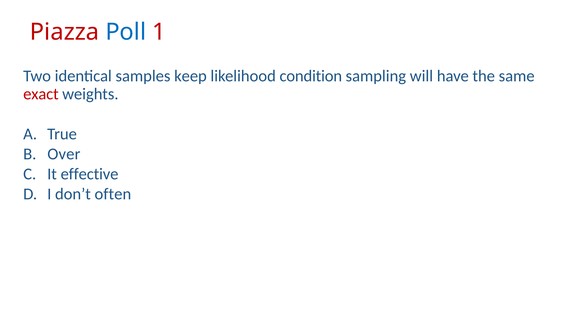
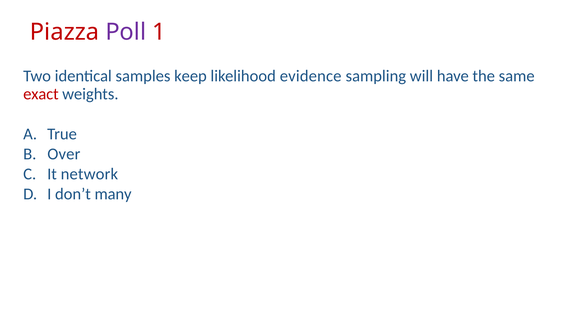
Poll colour: blue -> purple
condition: condition -> evidence
effective: effective -> network
often: often -> many
